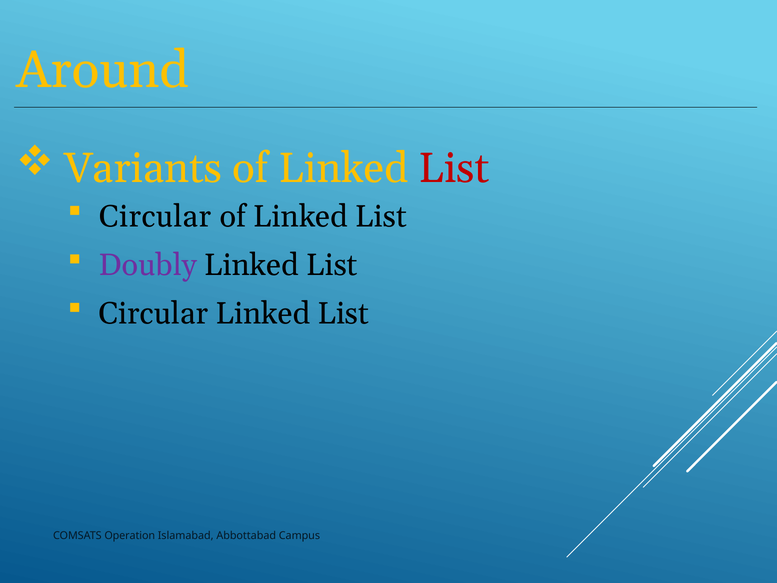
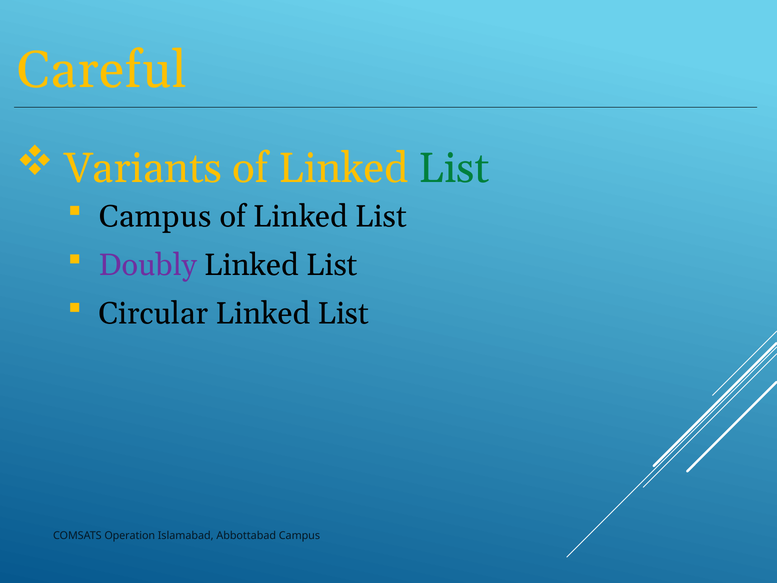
Around: Around -> Careful
List at (454, 168) colour: red -> green
Circular at (155, 217): Circular -> Campus
